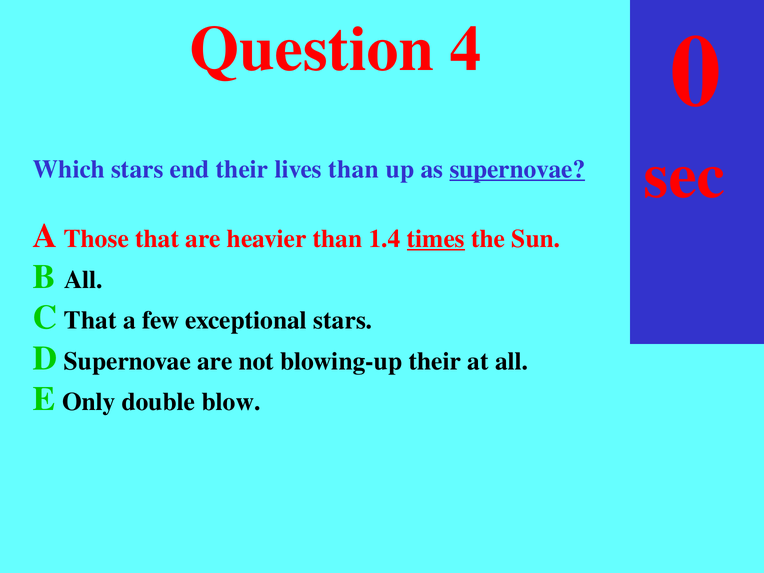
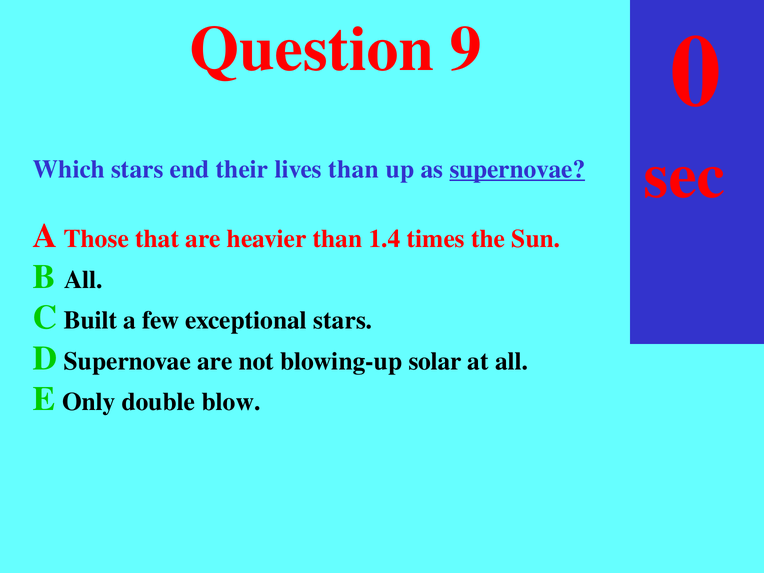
Question 4: 4 -> 9
times underline: present -> none
C That: That -> Built
blowing-up their: their -> solar
